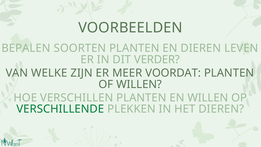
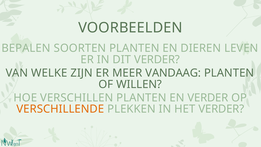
VOORDAT: VOORDAT -> VANDAAG
EN WILLEN: WILLEN -> VERDER
VERSCHILLENDE colour: green -> orange
HET DIEREN: DIEREN -> VERDER
